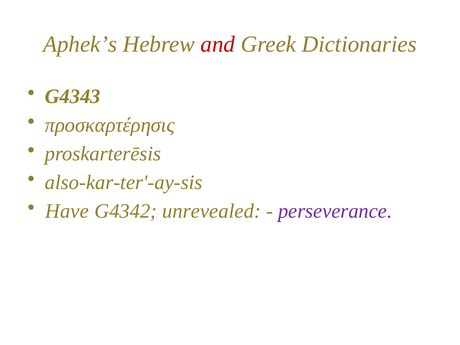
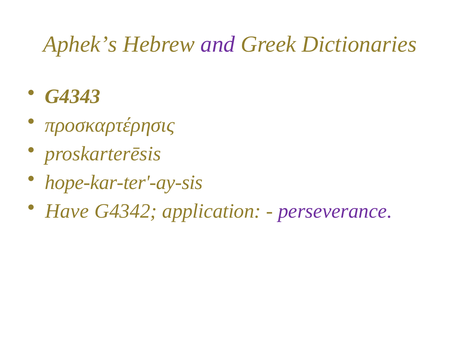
and colour: red -> purple
also-kar-ter'-ay-sis: also-kar-ter'-ay-sis -> hope-kar-ter'-ay-sis
unrevealed: unrevealed -> application
